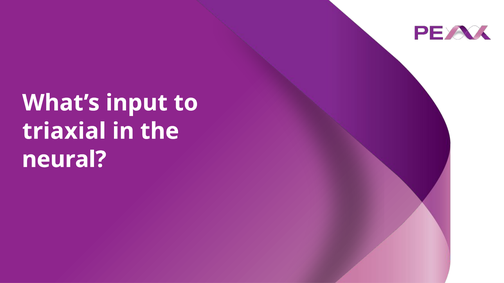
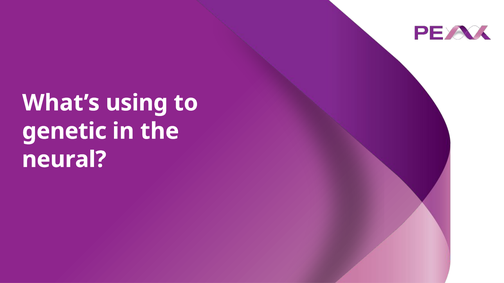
input: input -> using
triaxial: triaxial -> genetic
